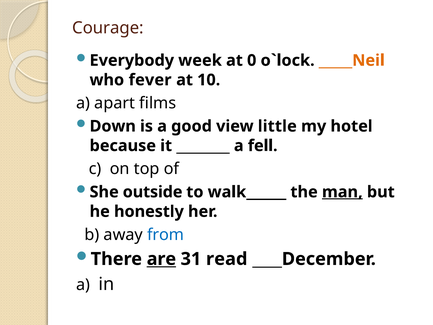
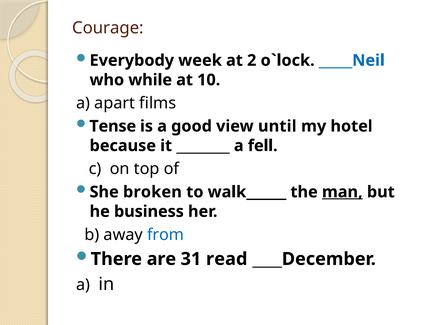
0: 0 -> 2
_____Neil colour: orange -> blue
fever: fever -> while
Down: Down -> Tense
little: little -> until
outside: outside -> broken
honestly: honestly -> business
are underline: present -> none
